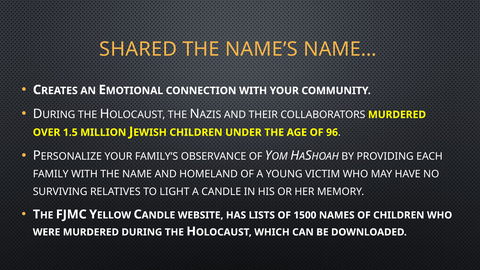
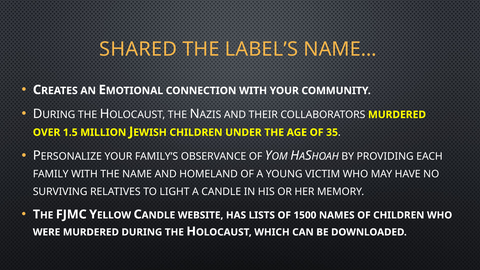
NAME’S: NAME’S -> LABEL’S
96: 96 -> 35
